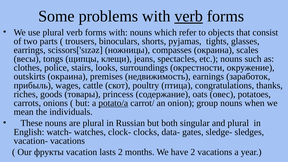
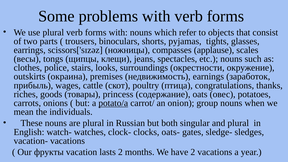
verb at (189, 16) underline: present -> none
compasses окраина: окраина -> applause
data-: data- -> oats-
